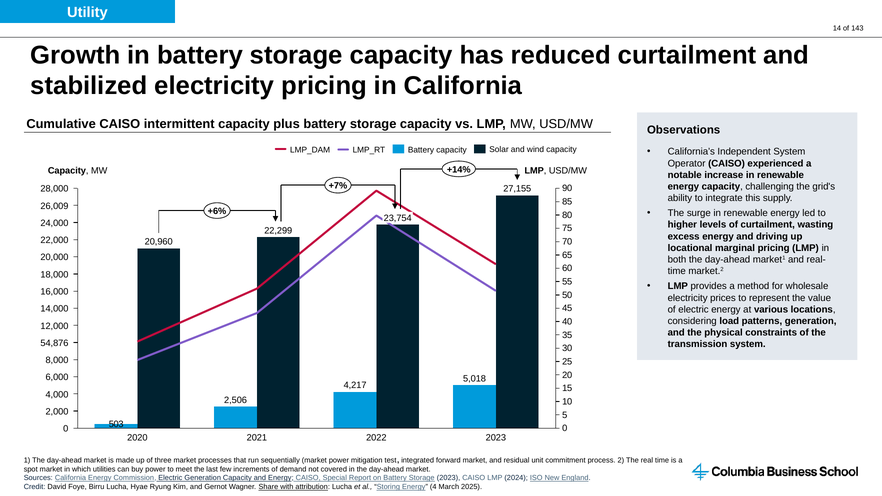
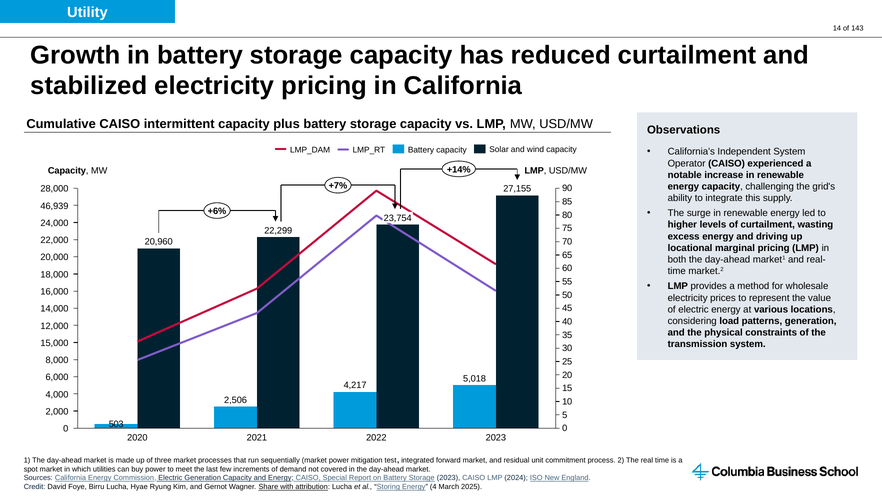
26,009: 26,009 -> 46,939
54,876: 54,876 -> 15,000
